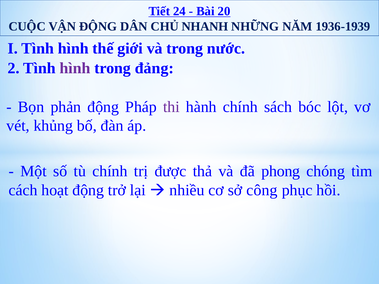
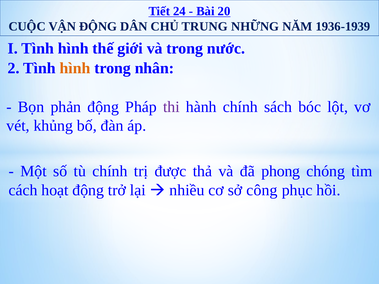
NHANH: NHANH -> TRUNG
hình at (75, 68) colour: purple -> orange
đảng: đảng -> nhân
